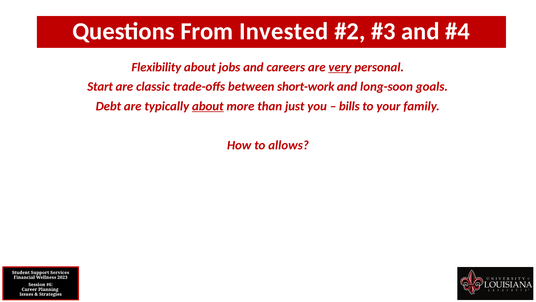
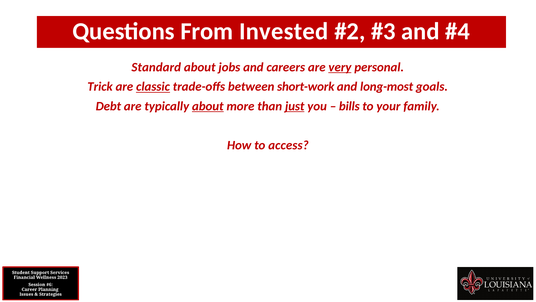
Flexibility: Flexibility -> Standard
Start: Start -> Trick
classic underline: none -> present
long-soon: long-soon -> long-most
just underline: none -> present
allows: allows -> access
